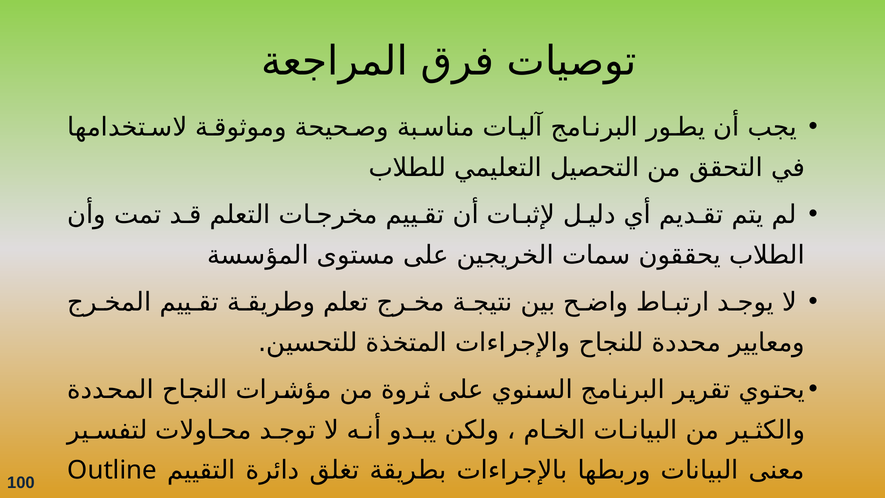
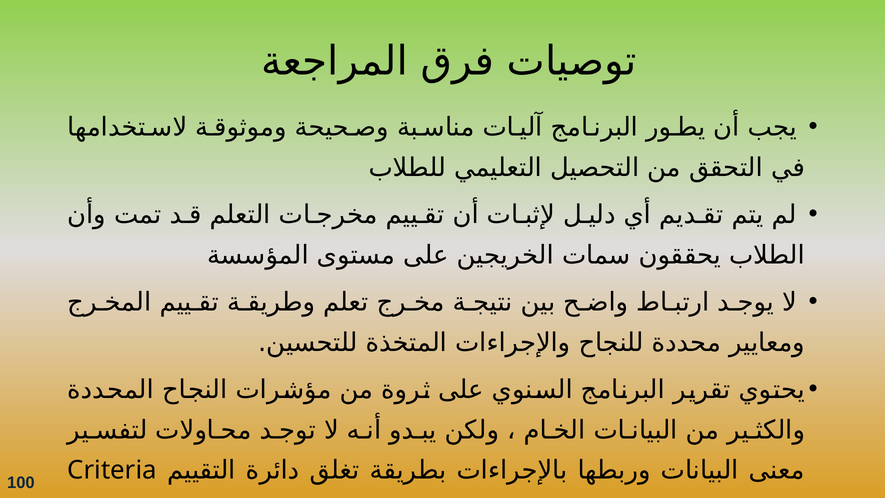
Outline: Outline -> Criteria
